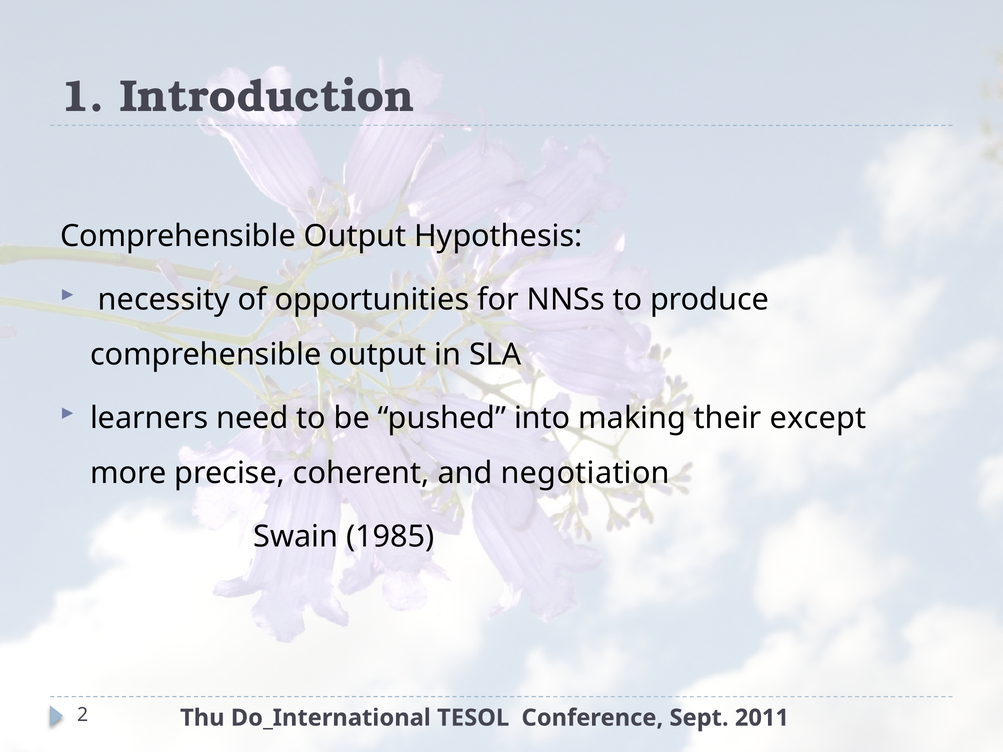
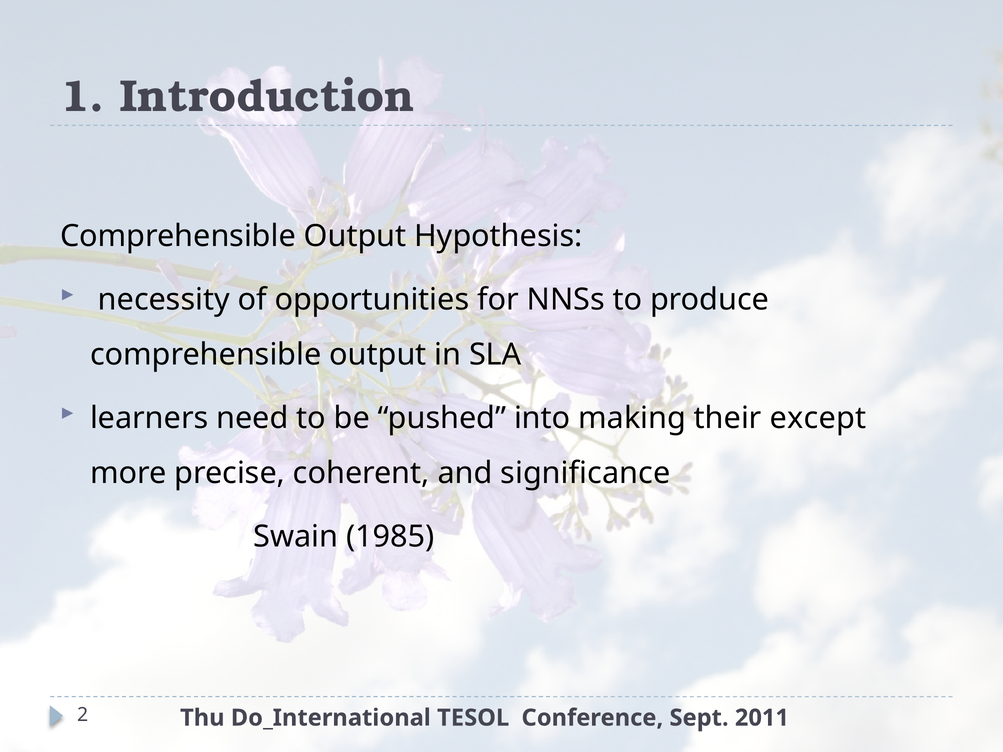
negotiation: negotiation -> significance
